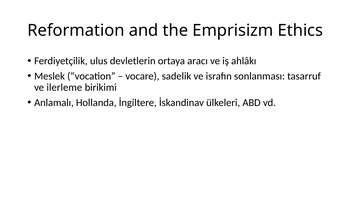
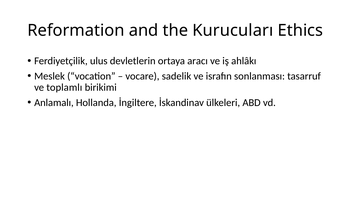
Emprisizm: Emprisizm -> Kurucuları
ilerleme: ilerleme -> toplamlı
